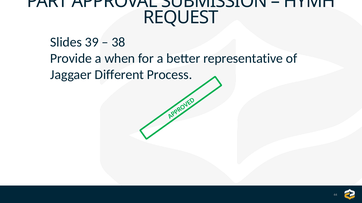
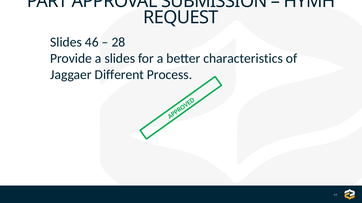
39: 39 -> 46
38: 38 -> 28
a when: when -> slides
representative: representative -> characteristics
